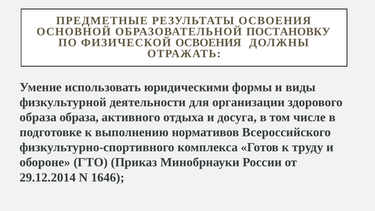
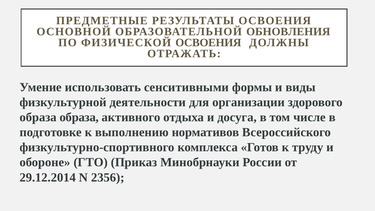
ПОСТАНОВКУ: ПОСТАНОВКУ -> ОБНОВЛЕНИЯ
юридическими: юридическими -> сенситивными
1646: 1646 -> 2356
